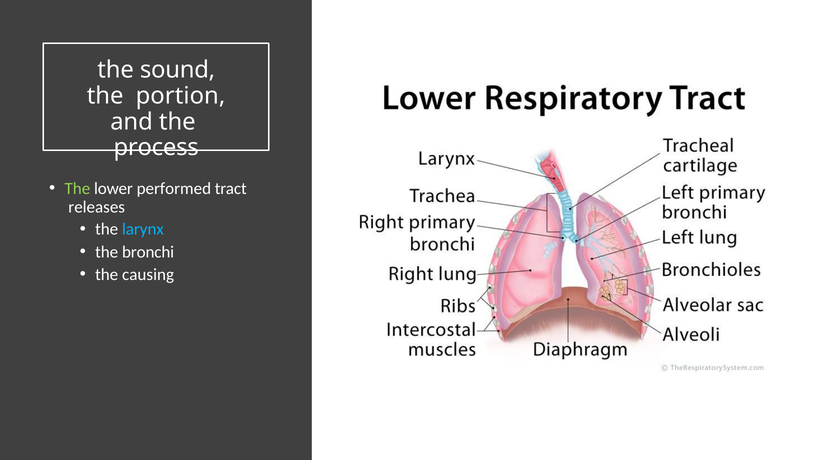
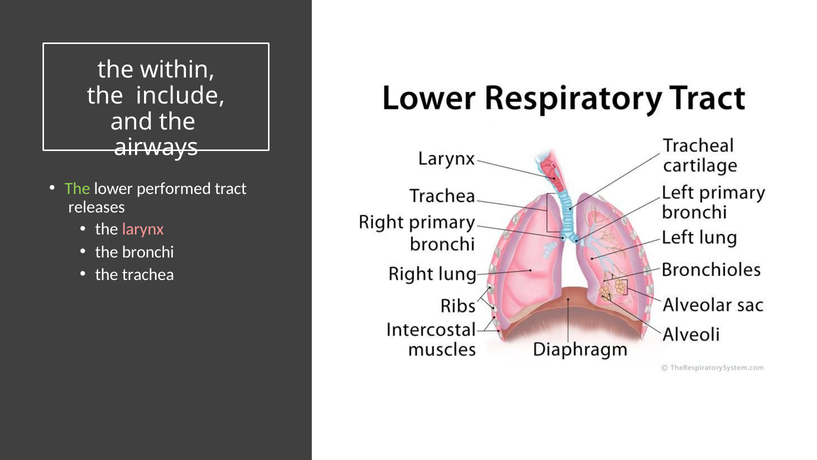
sound: sound -> within
portion: portion -> include
process: process -> airways
larynx colour: light blue -> pink
causing: causing -> trachea
